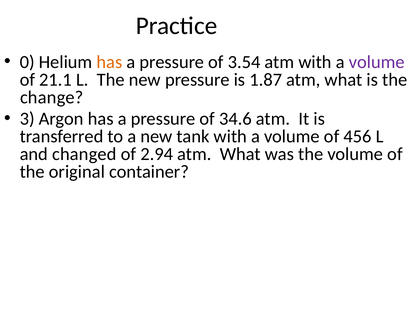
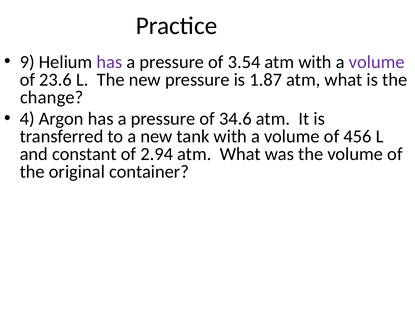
0: 0 -> 9
has at (109, 62) colour: orange -> purple
21.1: 21.1 -> 23.6
3: 3 -> 4
changed: changed -> constant
